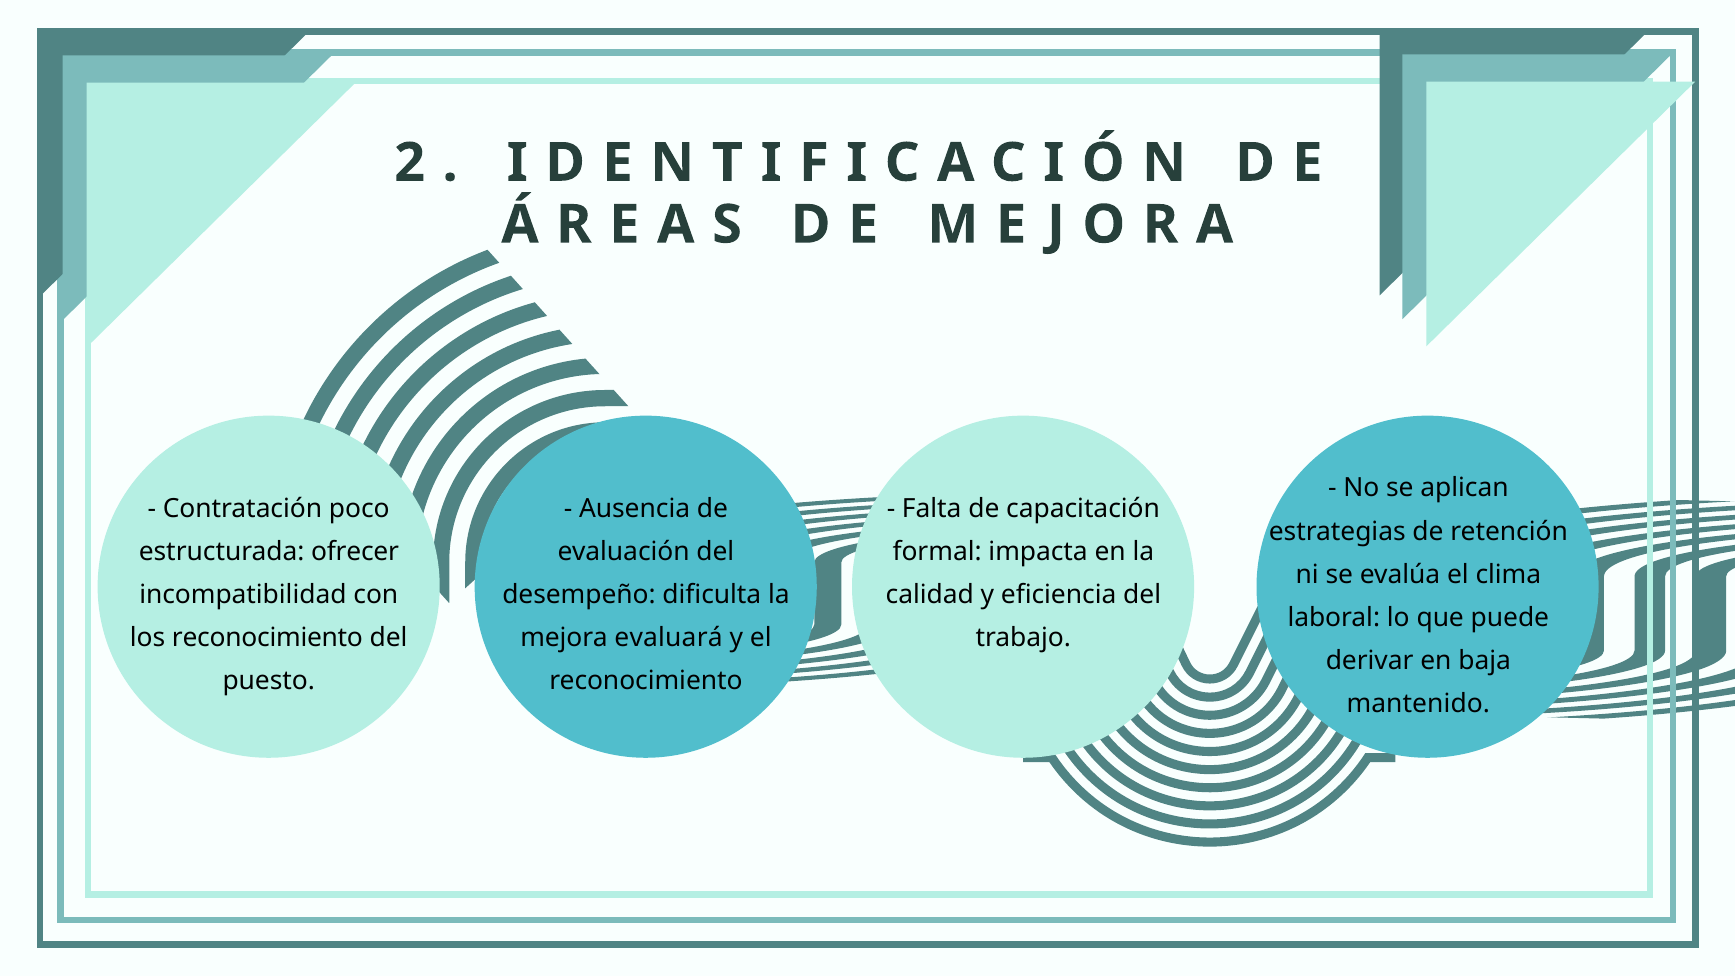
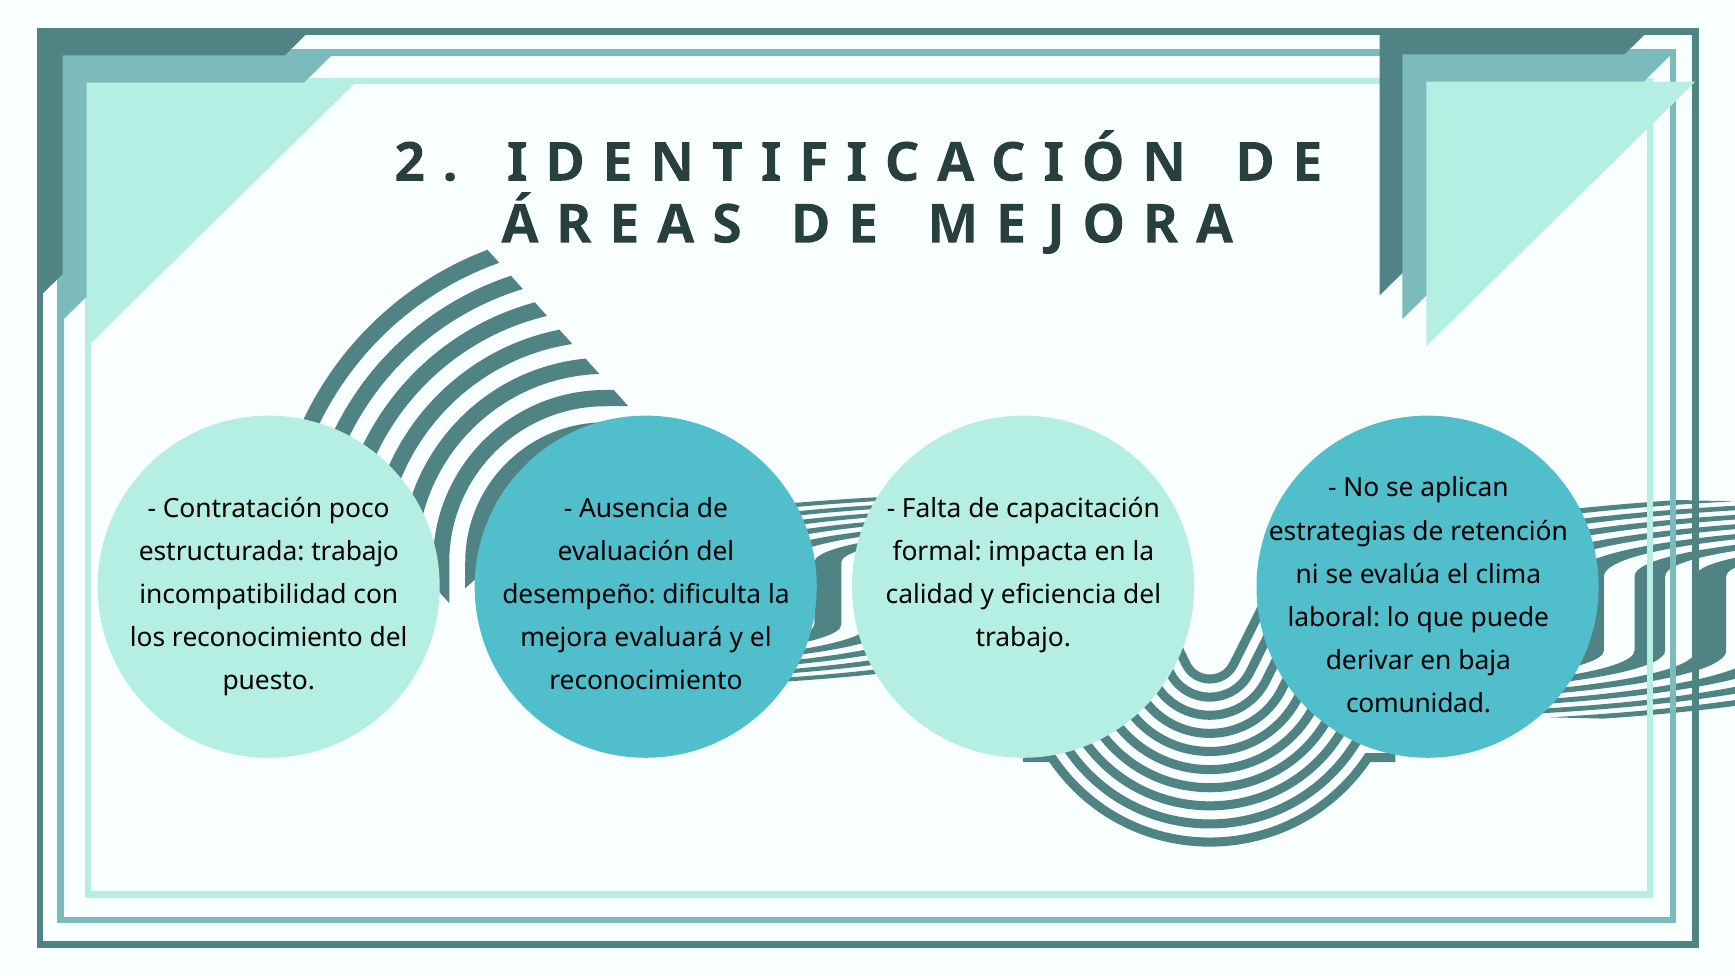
estructurada ofrecer: ofrecer -> trabajo
mantenido: mantenido -> comunidad
